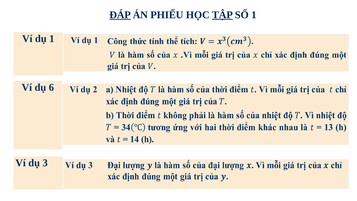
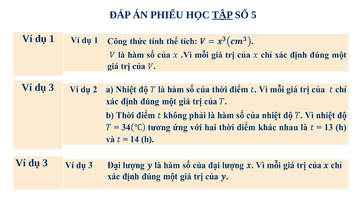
ĐÁP underline: present -> none
SỐ 1: 1 -> 5
6 at (51, 87): 6 -> 3
